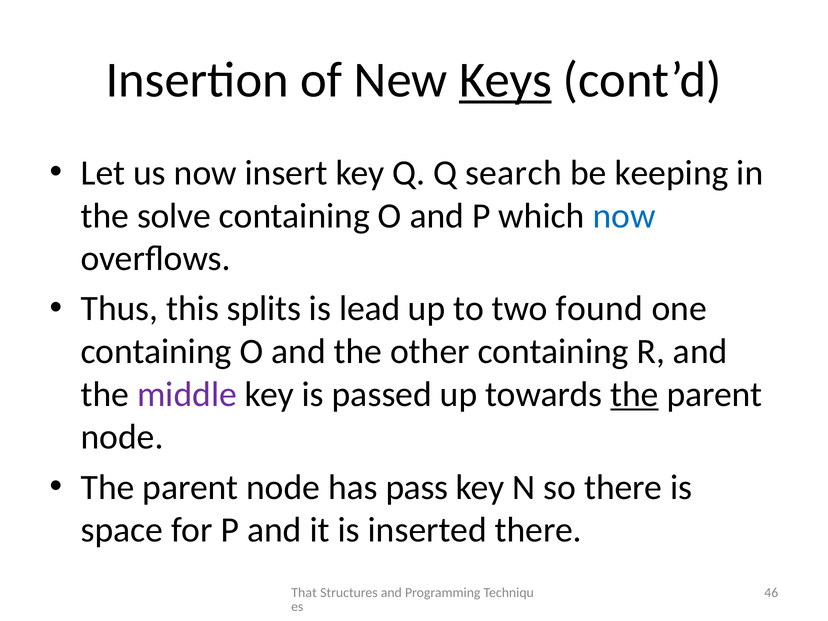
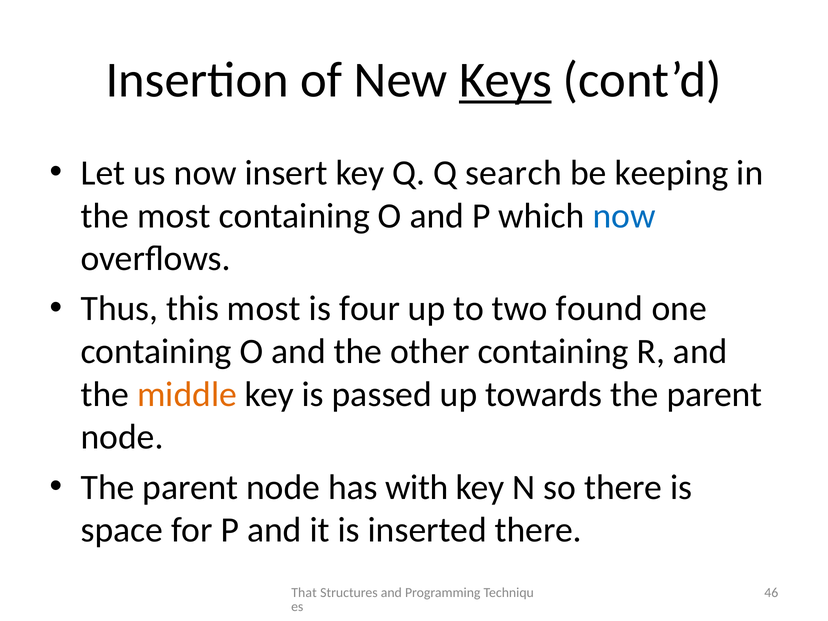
the solve: solve -> most
this splits: splits -> most
lead: lead -> four
middle colour: purple -> orange
the at (634, 394) underline: present -> none
pass: pass -> with
